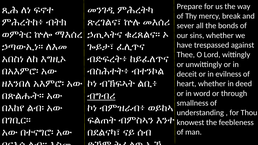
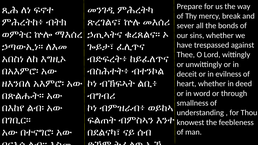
ብግብሪ underline: present -> none
